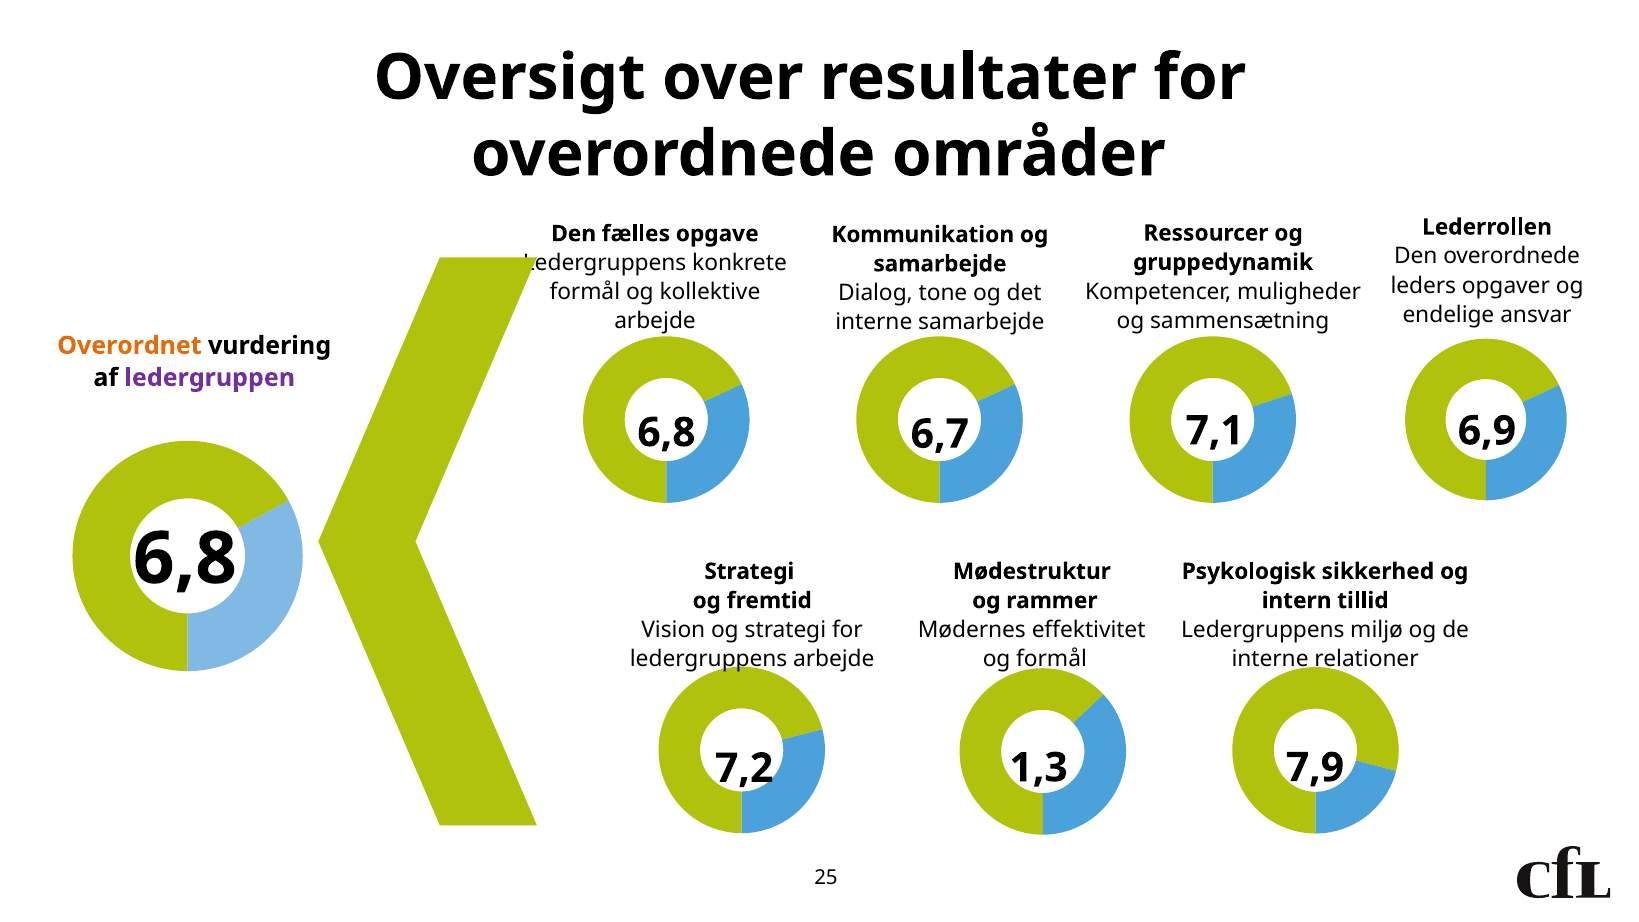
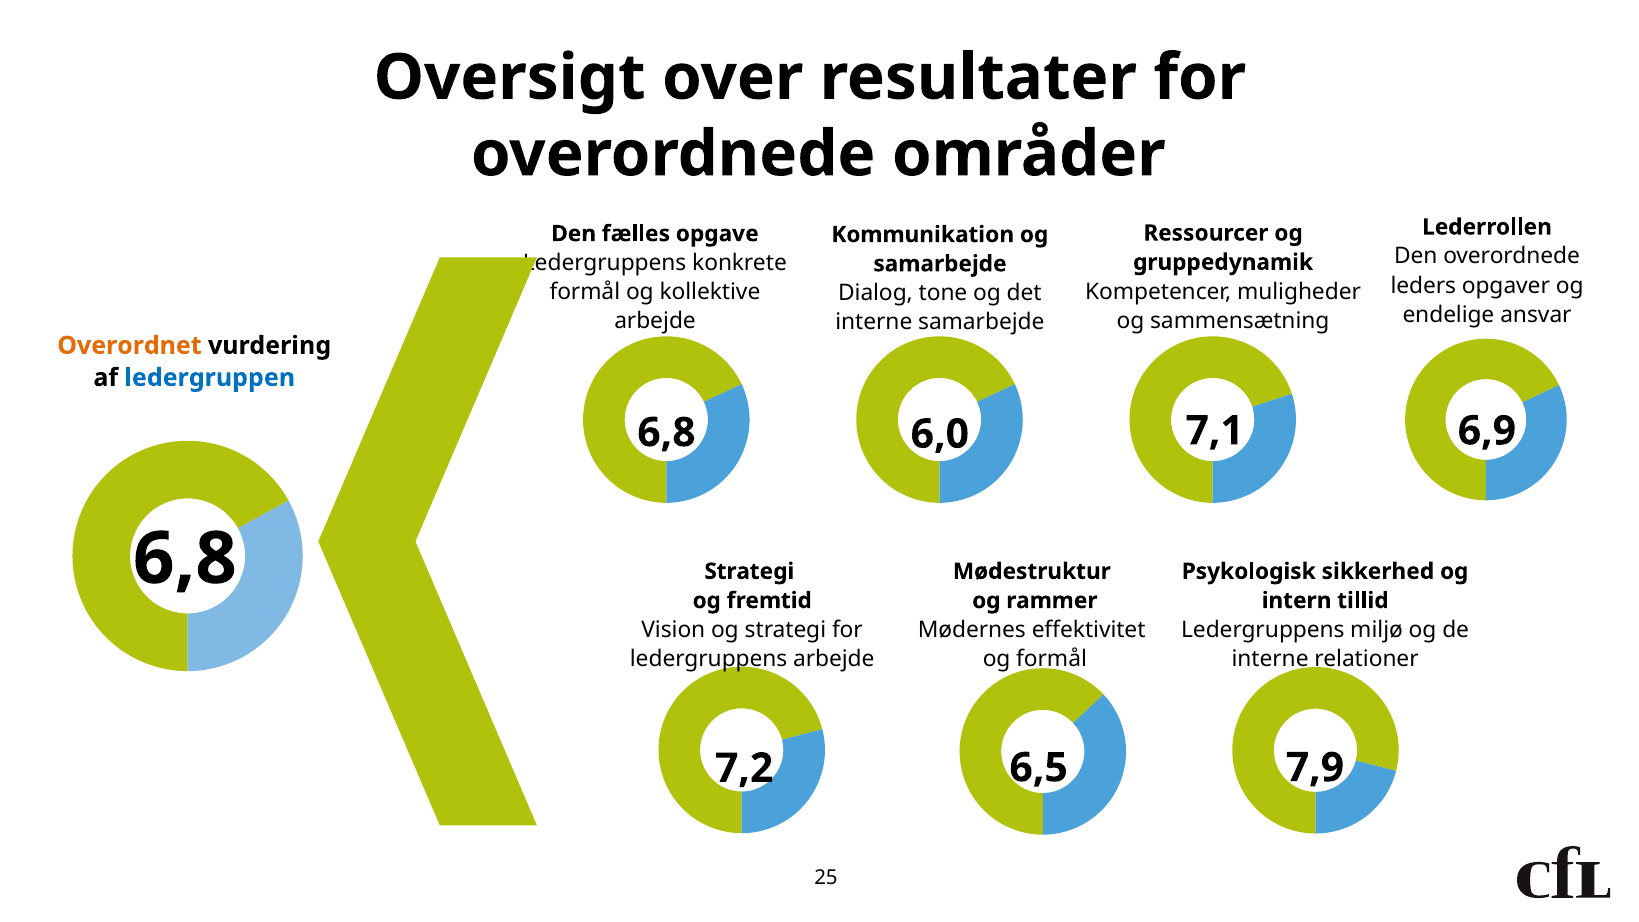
ledergruppen colour: purple -> blue
6,7: 6,7 -> 6,0
1,3: 1,3 -> 6,5
